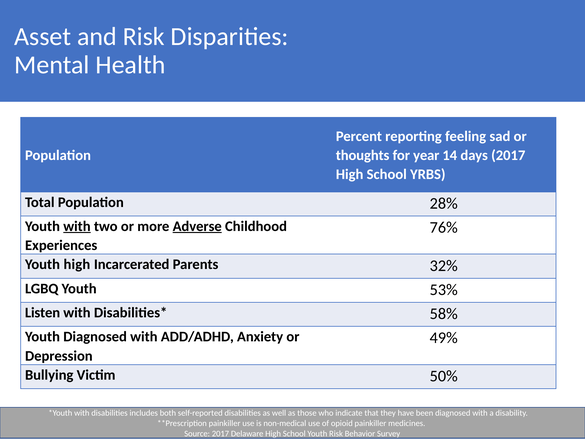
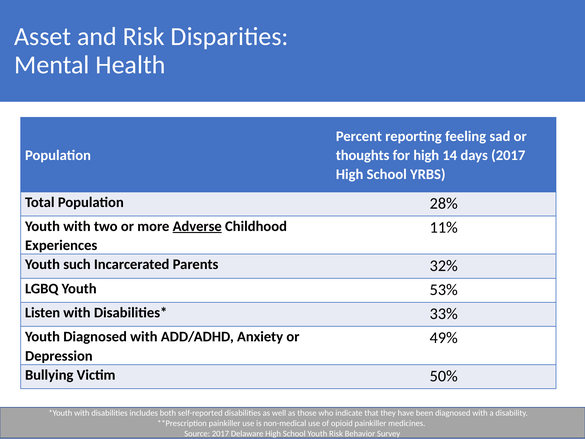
for year: year -> high
with at (77, 226) underline: present -> none
76%: 76% -> 11%
Youth high: high -> such
58%: 58% -> 33%
